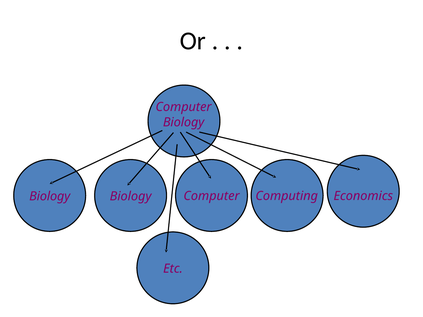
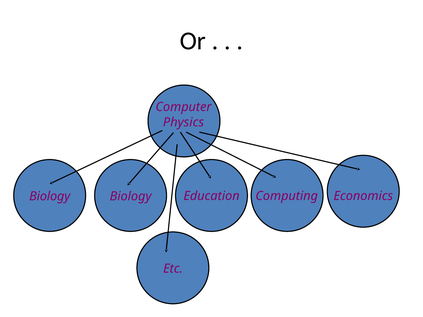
Biology at (184, 122): Biology -> Physics
Biology Computer: Computer -> Education
